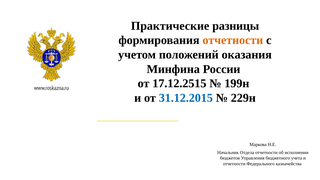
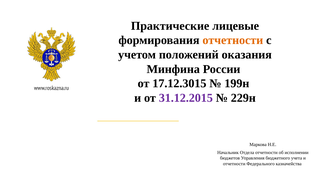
разницы: разницы -> лицевые
17.12.2515: 17.12.2515 -> 17.12.3015
31.12.2015 colour: blue -> purple
